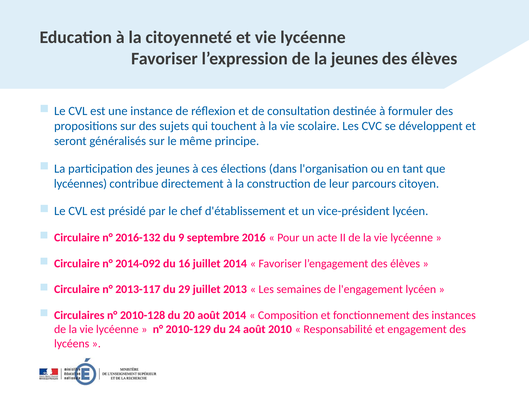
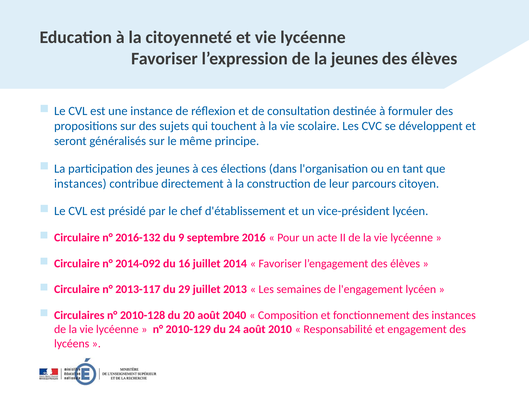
lycéennes at (80, 183): lycéennes -> instances
août 2014: 2014 -> 2040
